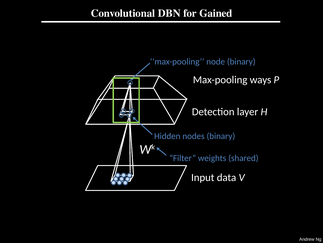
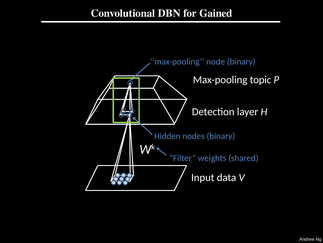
ways: ways -> topic
